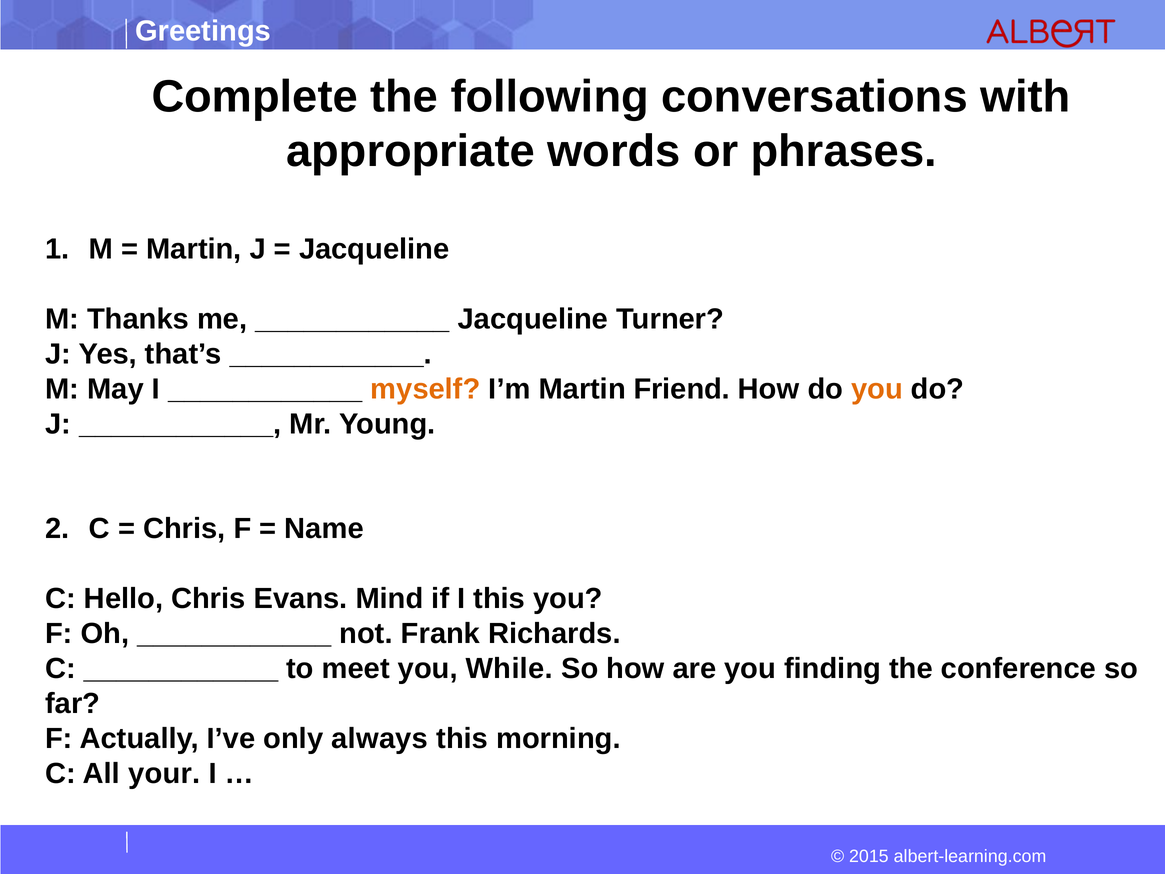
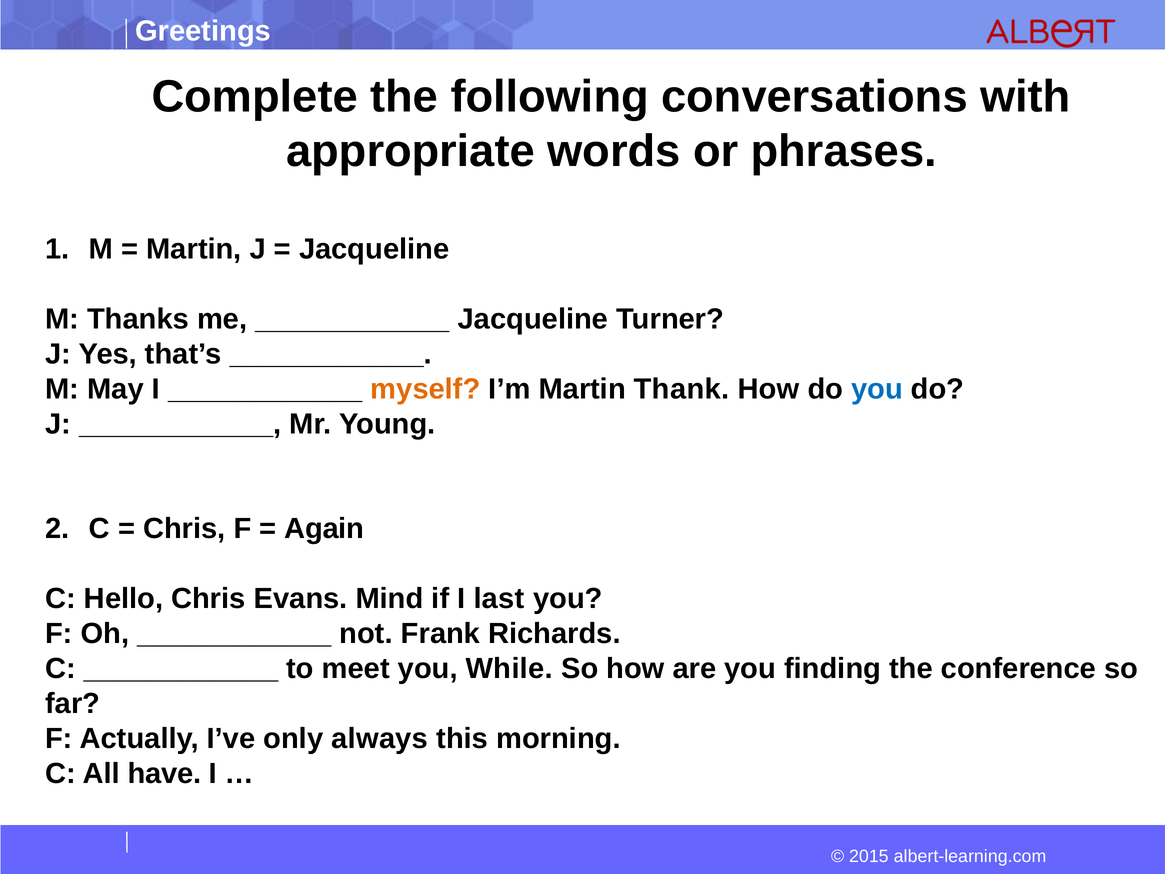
Friend: Friend -> Thank
you at (877, 389) colour: orange -> blue
Name: Name -> Again
I this: this -> last
your: your -> have
